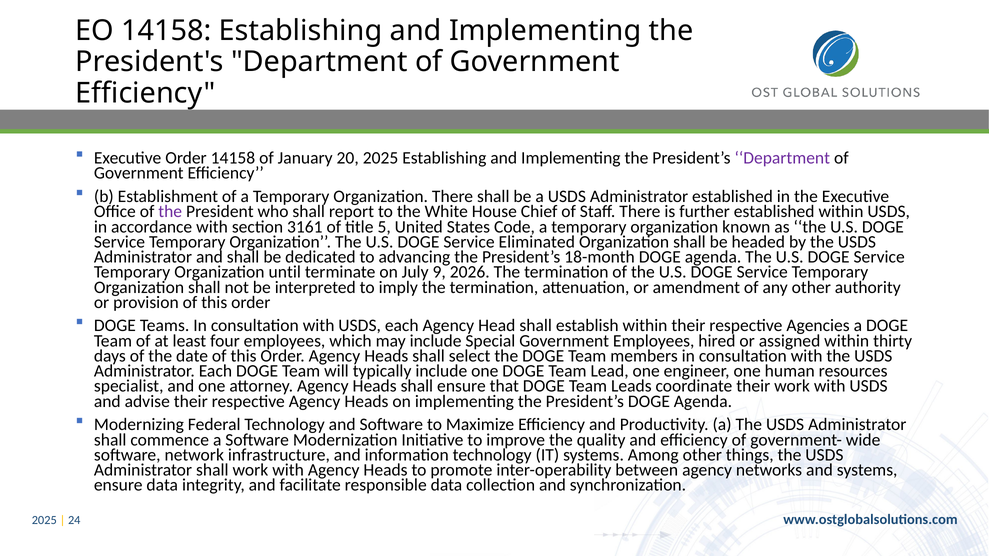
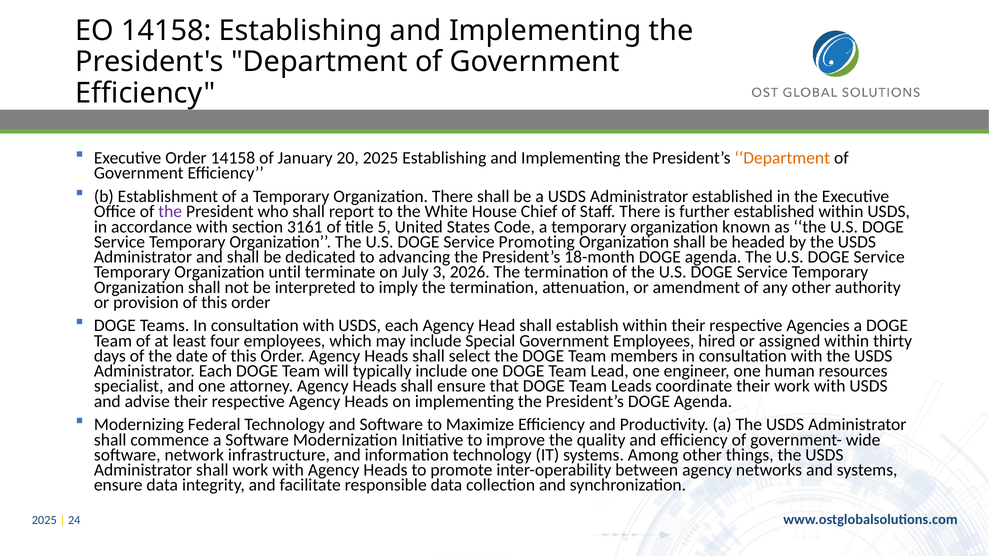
Department at (782, 158) colour: purple -> orange
Eliminated: Eliminated -> Promoting
9: 9 -> 3
